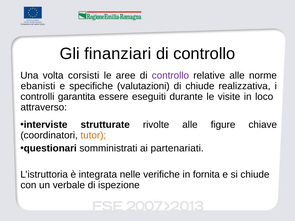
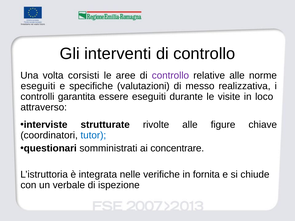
finanziari: finanziari -> interventi
ebanisti at (38, 86): ebanisti -> eseguiti
di chiude: chiude -> messo
tutor colour: orange -> blue
partenariati: partenariati -> concentrare
